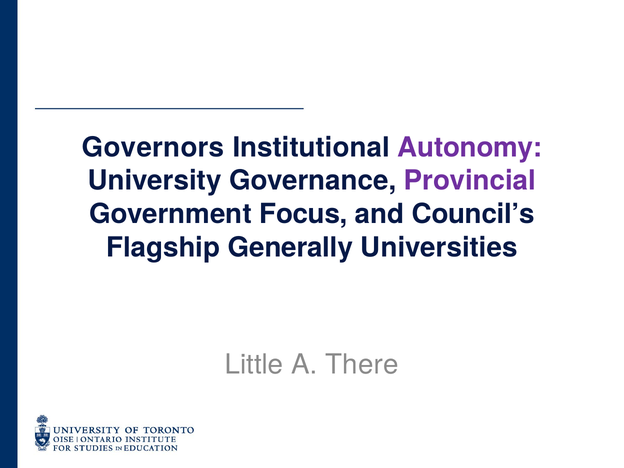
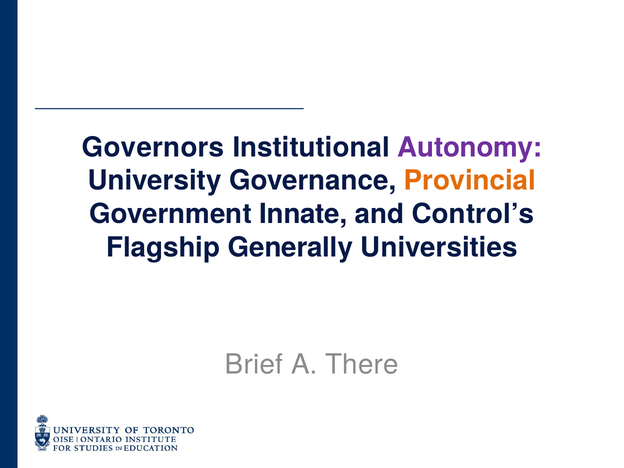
Provincial colour: purple -> orange
Focus: Focus -> Innate
Council’s: Council’s -> Control’s
Little: Little -> Brief
